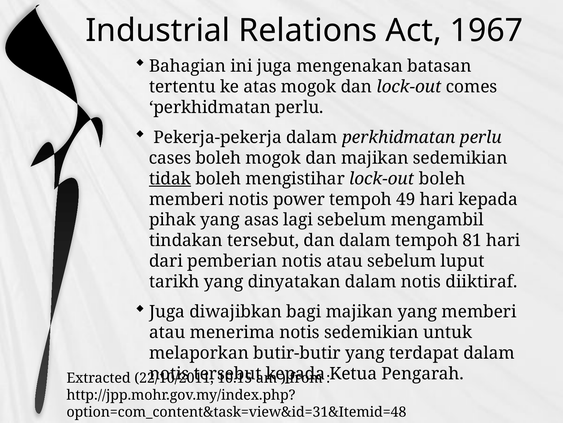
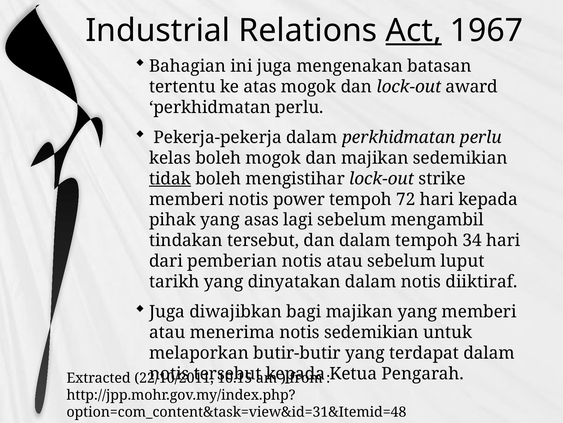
Act underline: none -> present
comes: comes -> award
cases: cases -> kelas
lock-out boleh: boleh -> strike
49: 49 -> 72
81: 81 -> 34
